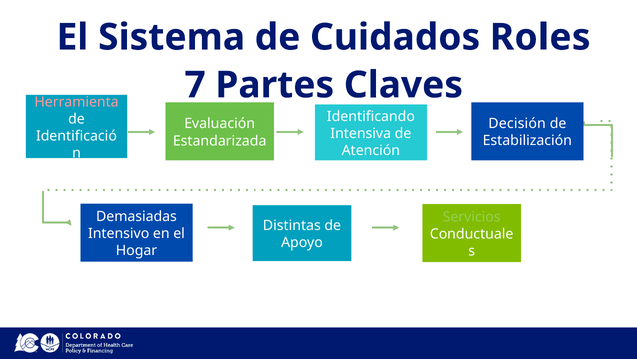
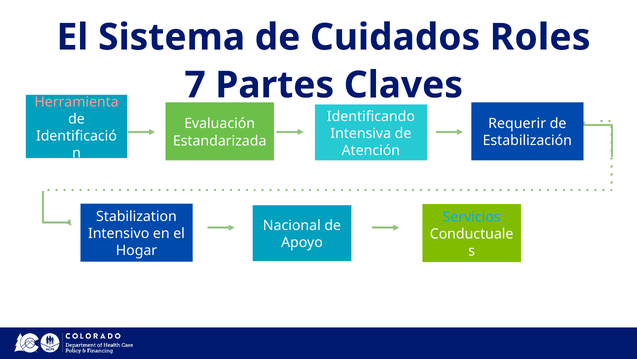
Decisión: Decisión -> Requerir
Demasiadas: Demasiadas -> Stabilization
Servicios colour: light green -> light blue
Distintas: Distintas -> Nacional
